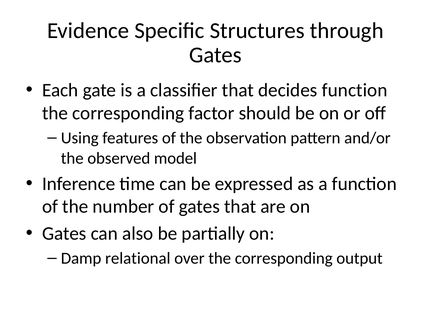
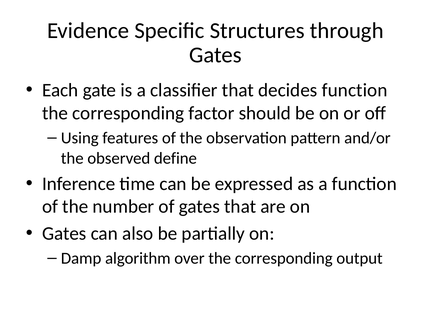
model: model -> define
relational: relational -> algorithm
